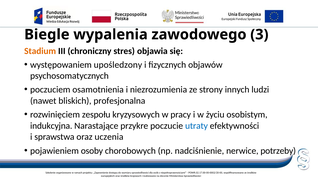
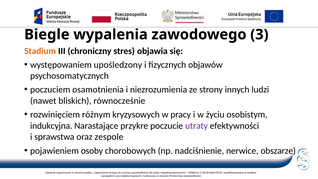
profesjonalna: profesjonalna -> równocześnie
zespołu: zespołu -> różnym
utraty colour: blue -> purple
uczenia: uczenia -> zespole
potrzeby: potrzeby -> obszarze
